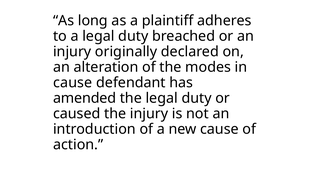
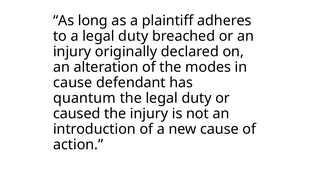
amended: amended -> quantum
